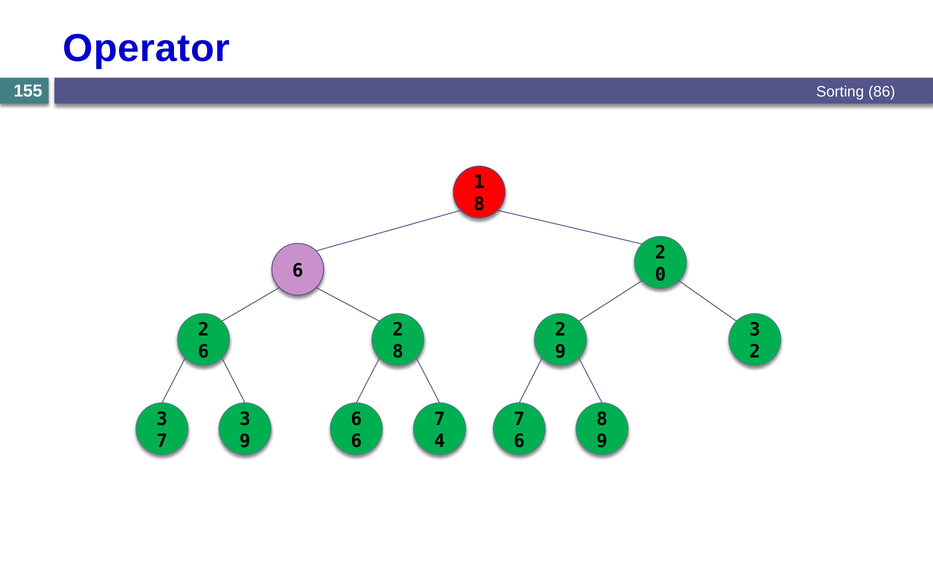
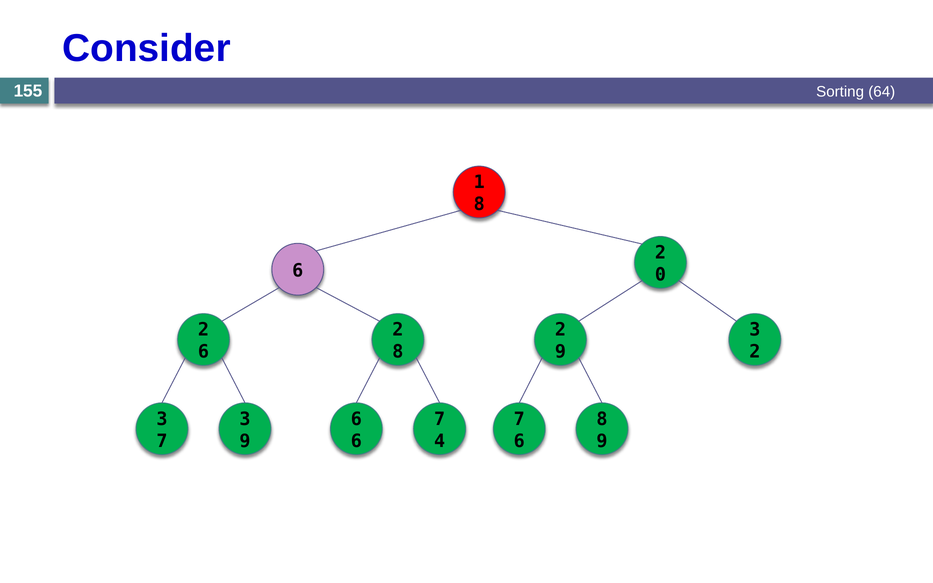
Operator: Operator -> Consider
86: 86 -> 64
